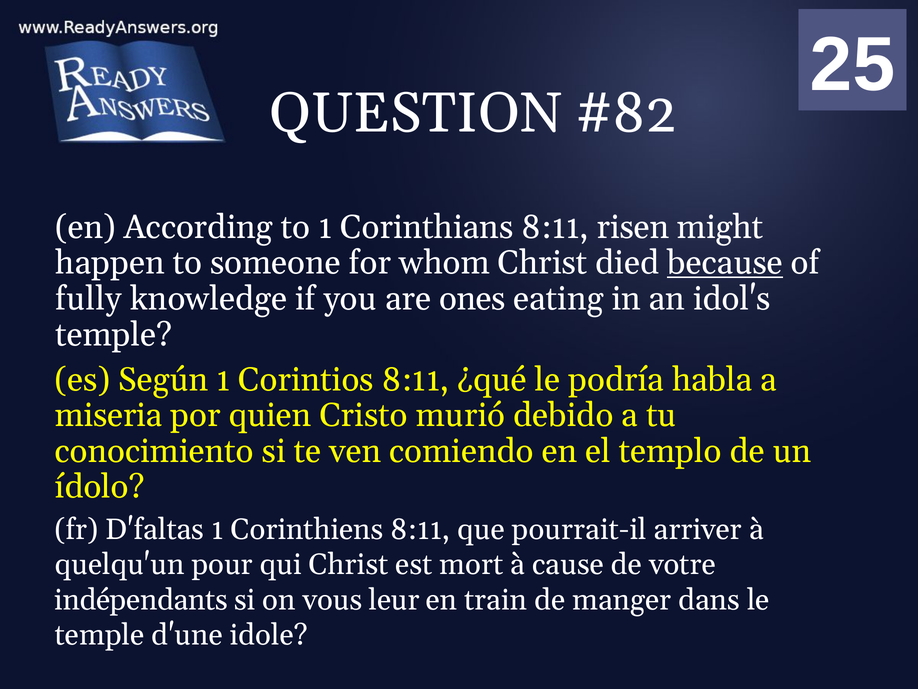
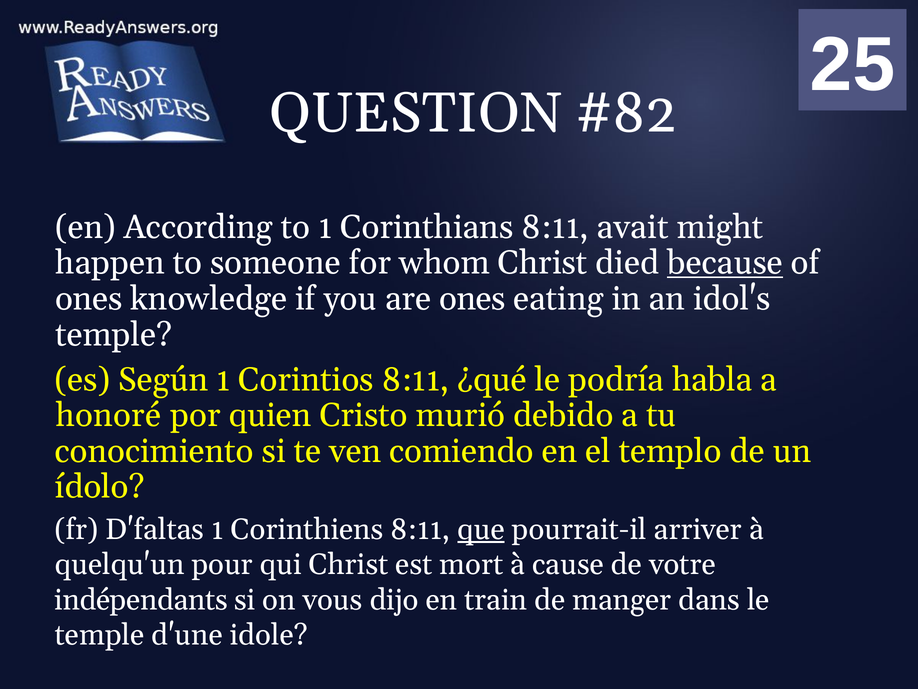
risen: risen -> avait
fully at (89, 299): fully -> ones
miseria: miseria -> honoré
que underline: none -> present
leur: leur -> dijo
